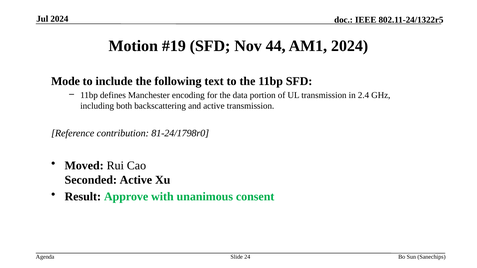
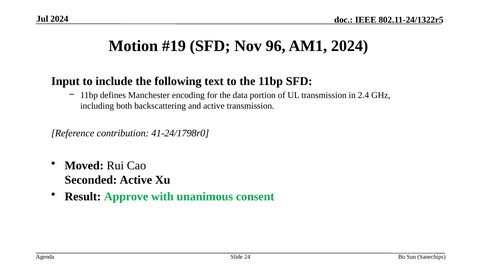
44: 44 -> 96
Mode: Mode -> Input
81-24/1798r0: 81-24/1798r0 -> 41-24/1798r0
